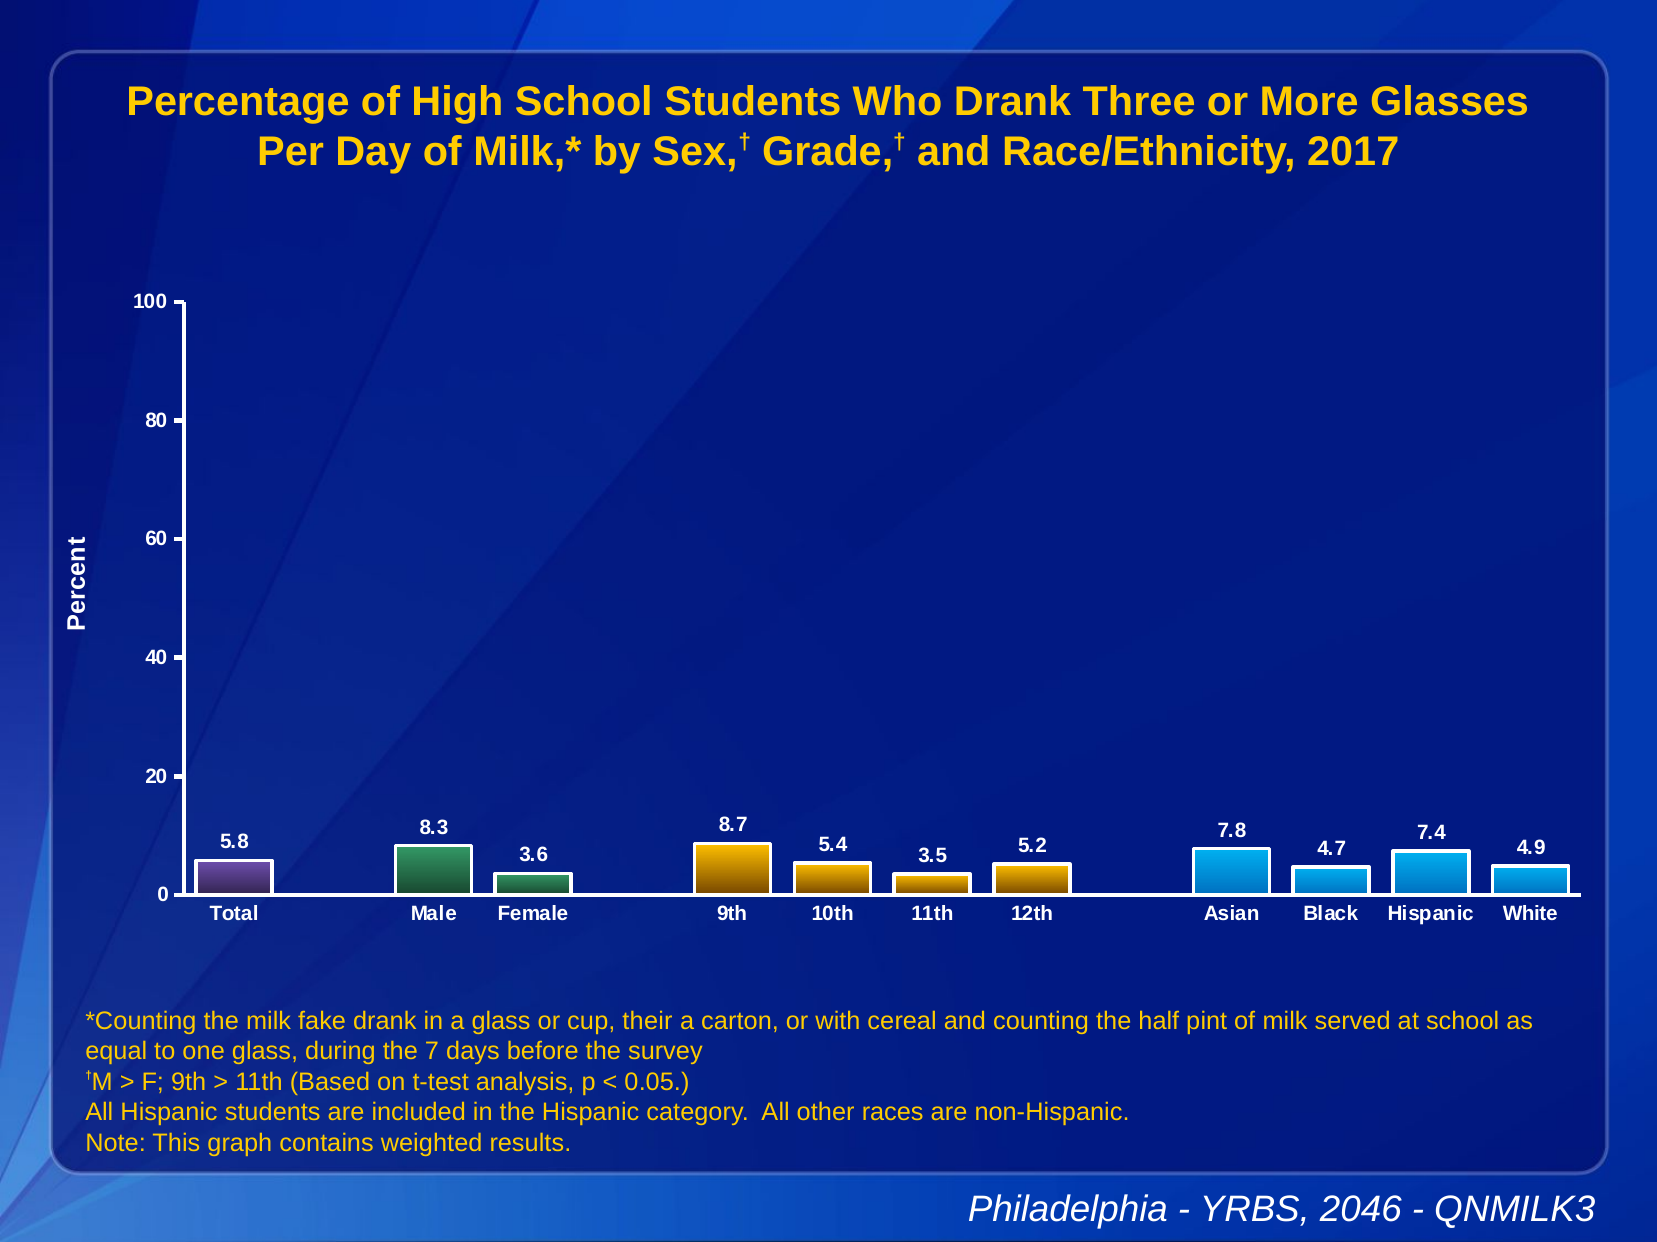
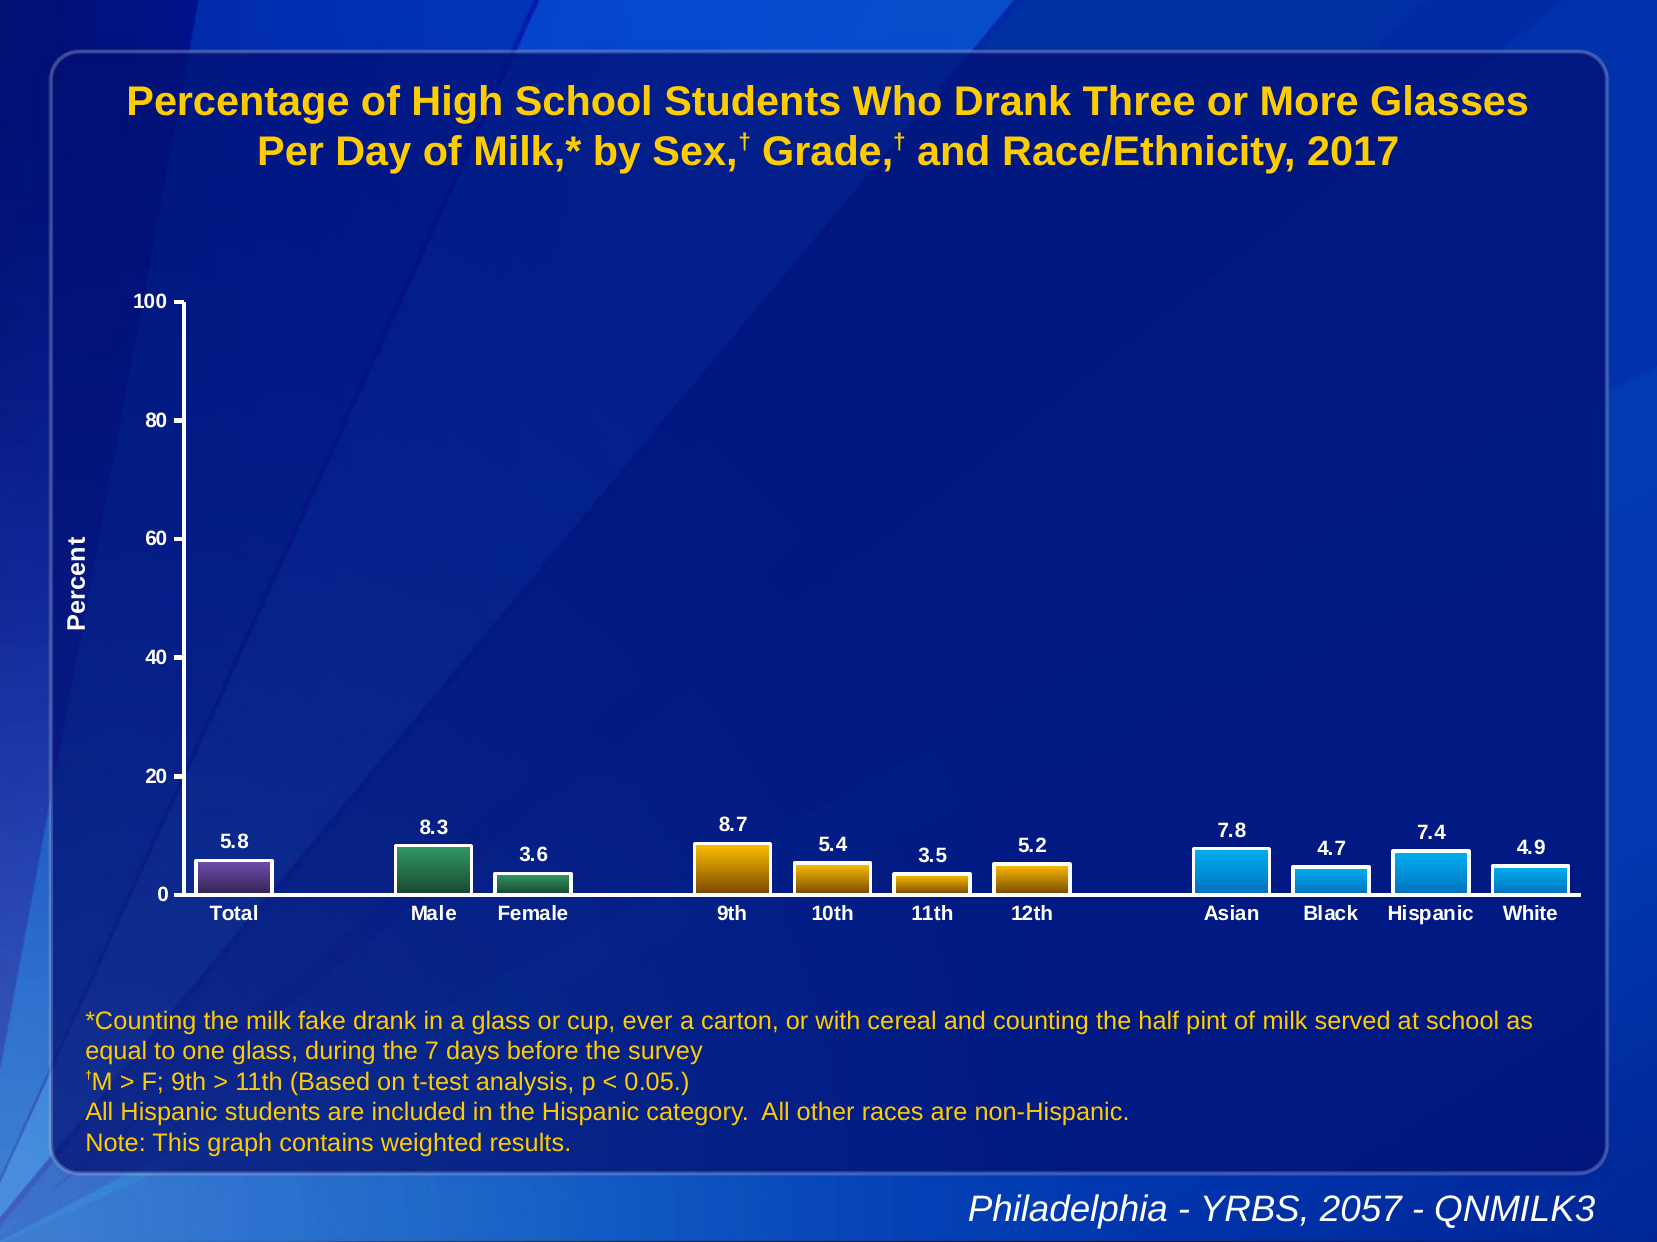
their: their -> ever
2046: 2046 -> 2057
